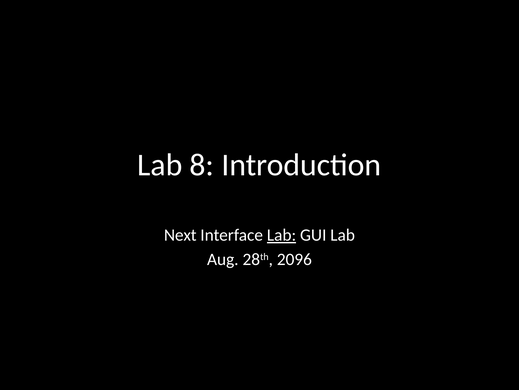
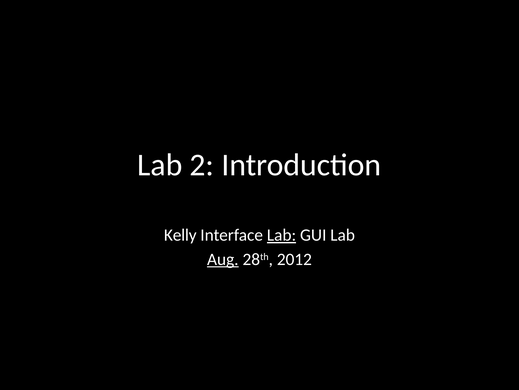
8: 8 -> 2
Next: Next -> Kelly
Aug underline: none -> present
2096: 2096 -> 2012
